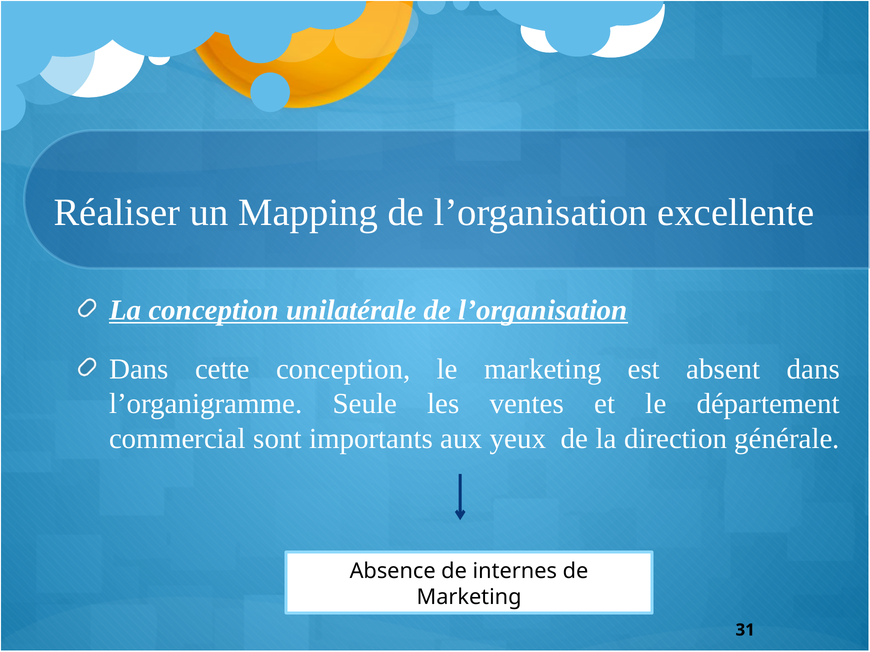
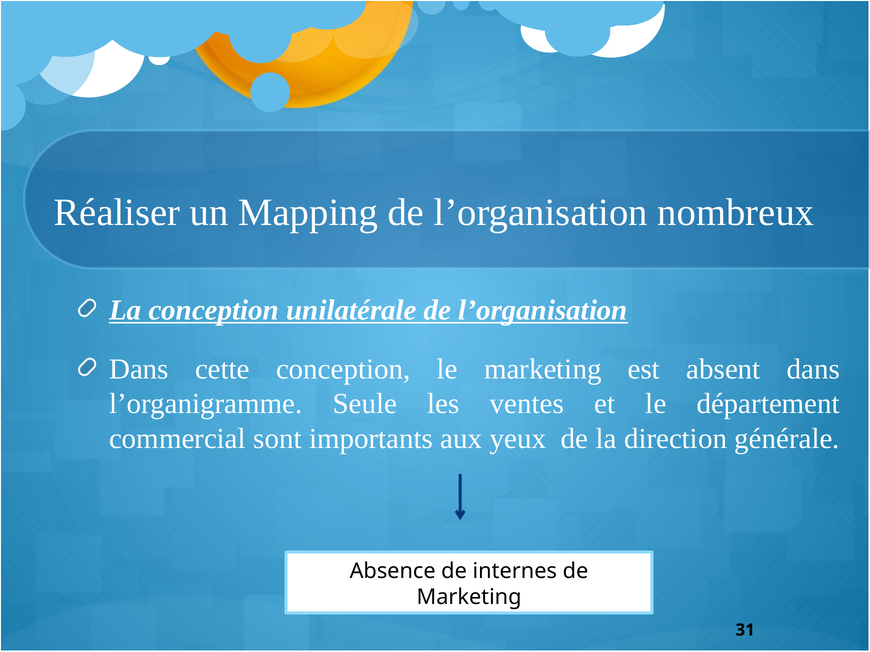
excellente: excellente -> nombreux
